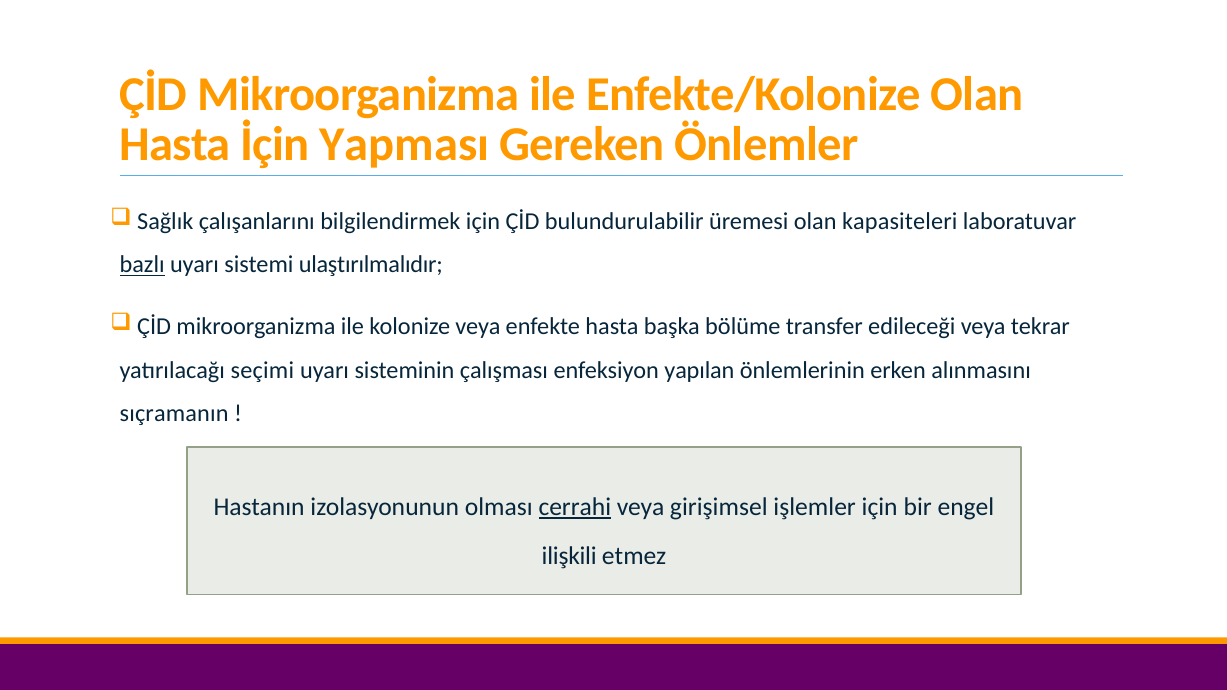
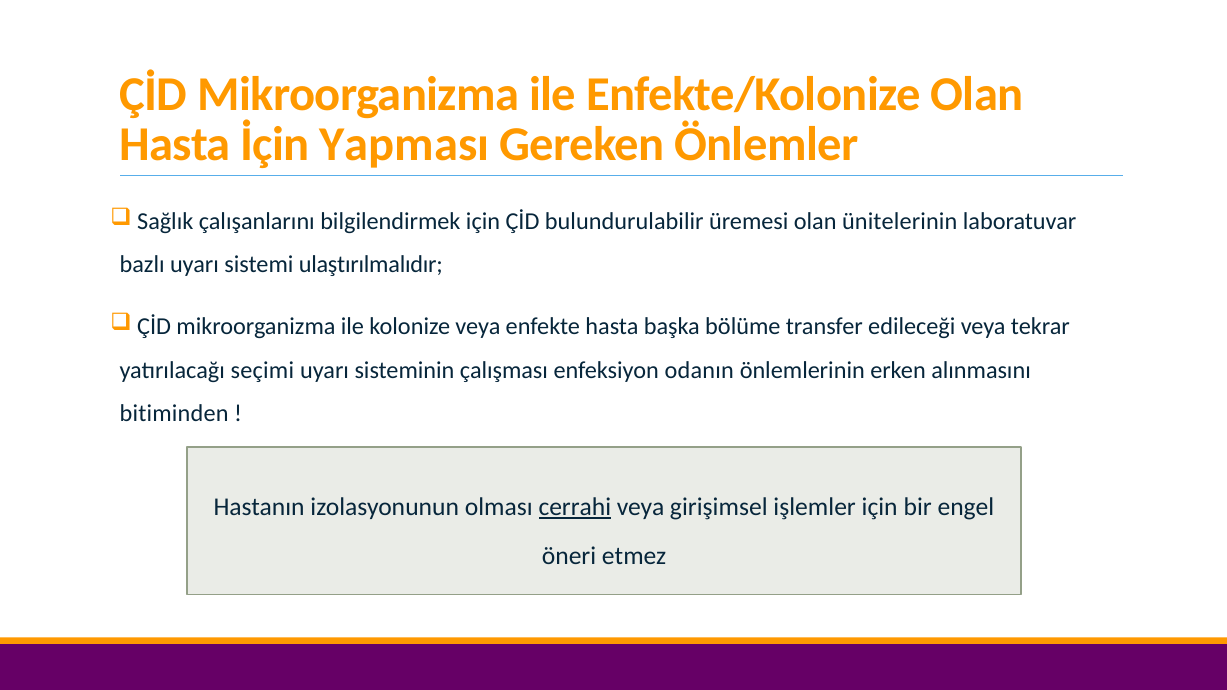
kapasiteleri: kapasiteleri -> ünitelerinin
bazlı underline: present -> none
yapılan: yapılan -> odanın
sıçramanın: sıçramanın -> bitiminden
ilişkili: ilişkili -> öneri
